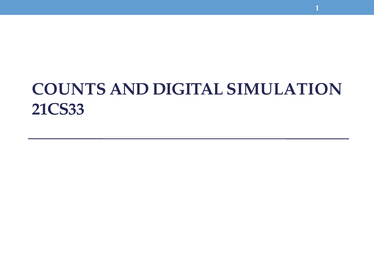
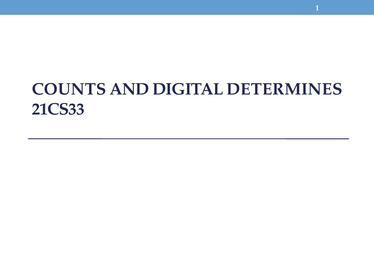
SIMULATION: SIMULATION -> DETERMINES
